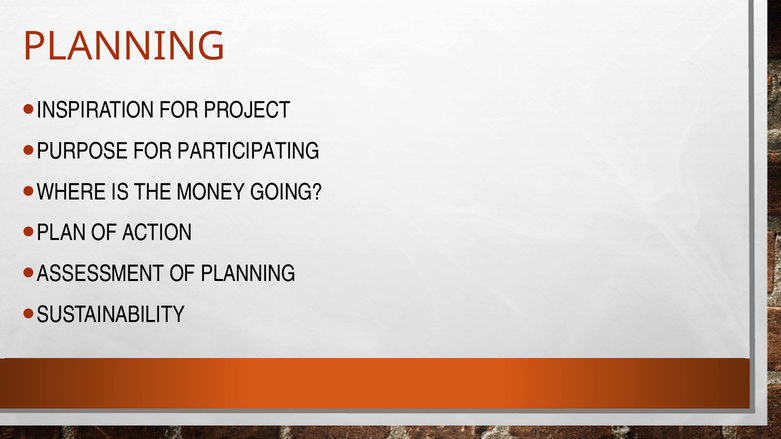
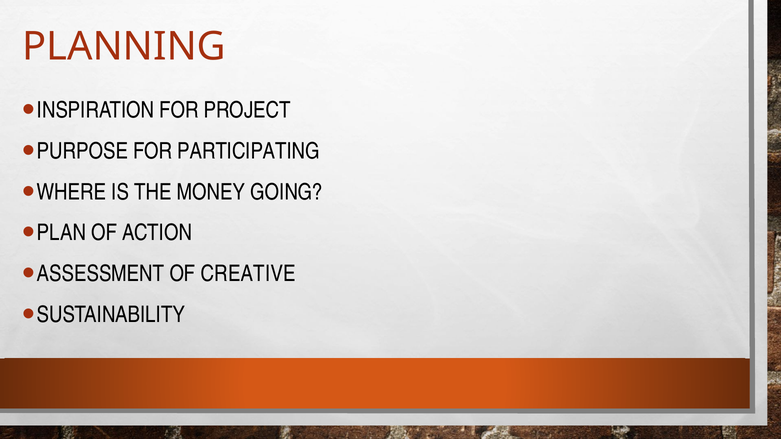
OF PLANNING: PLANNING -> CREATIVE
